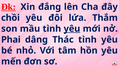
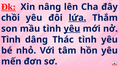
đắng: đắng -> nâng
lứa underline: none -> present
Phai at (11, 40): Phai -> Tình
